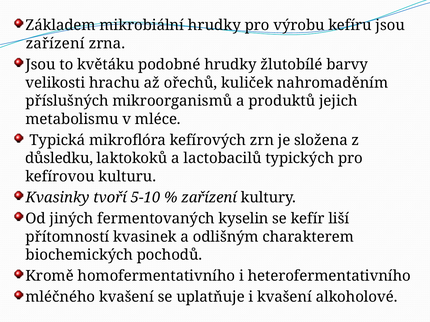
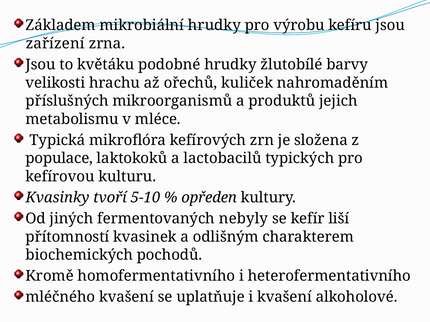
důsledku: důsledku -> populace
zařízení at (209, 198): zařízení -> opředen
kyselin: kyselin -> nebyly
